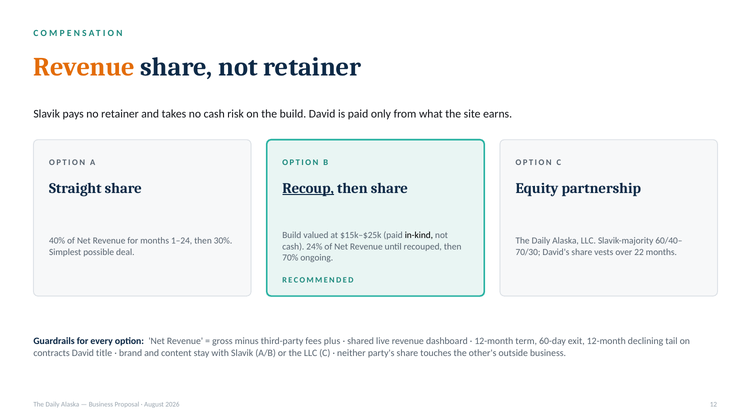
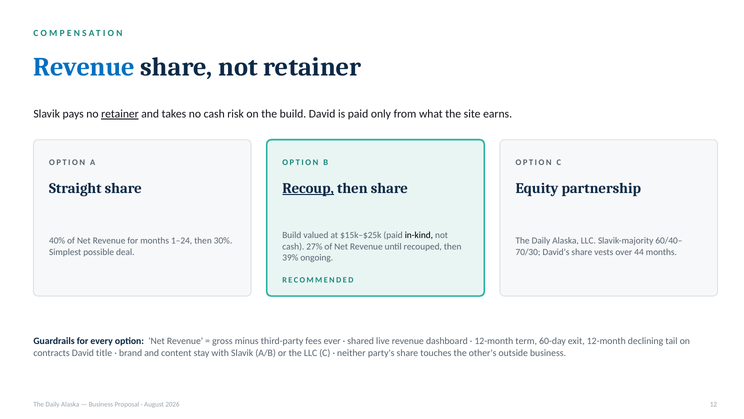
Revenue at (84, 67) colour: orange -> blue
retainer at (120, 114) underline: none -> present
24%: 24% -> 27%
22: 22 -> 44
70%: 70% -> 39%
plus: plus -> ever
